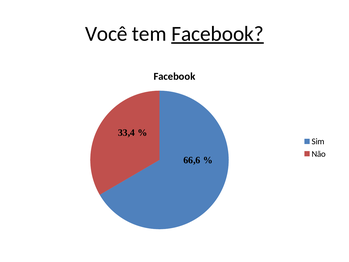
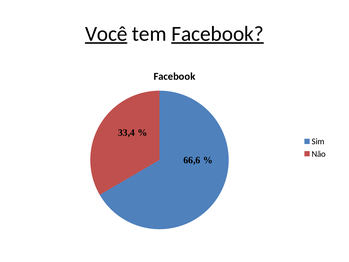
Você underline: none -> present
